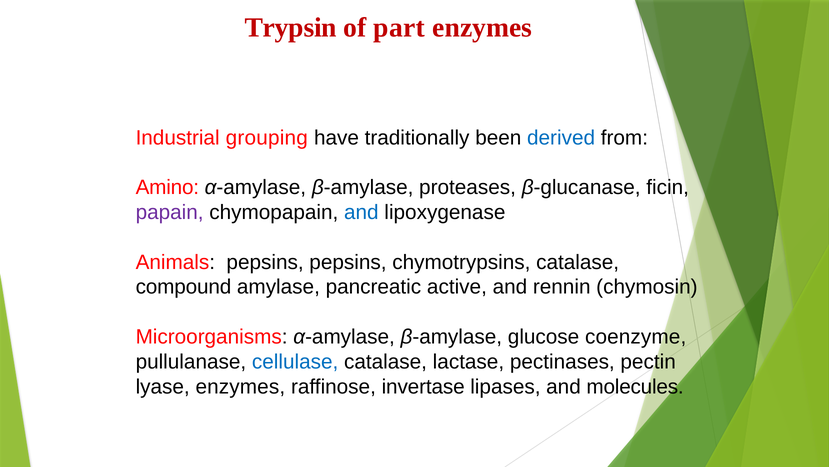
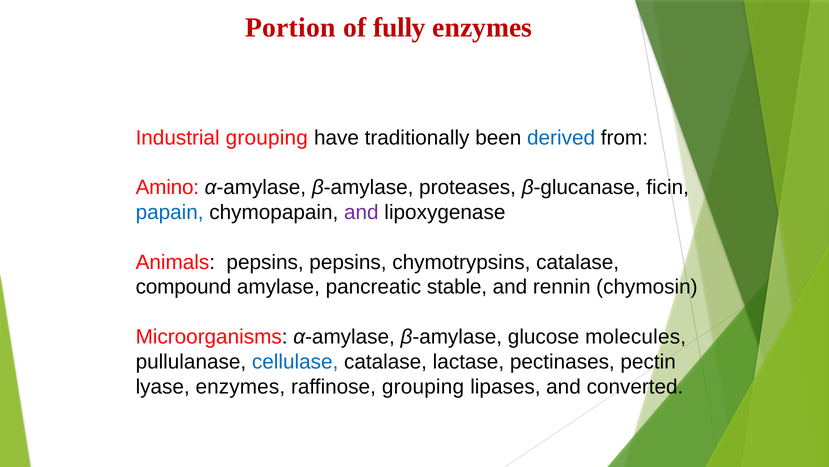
Trypsin: Trypsin -> Portion
part: part -> fully
papain colour: purple -> blue
and at (361, 212) colour: blue -> purple
active: active -> stable
coenzyme: coenzyme -> molecules
raffinose invertase: invertase -> grouping
molecules: molecules -> converted
